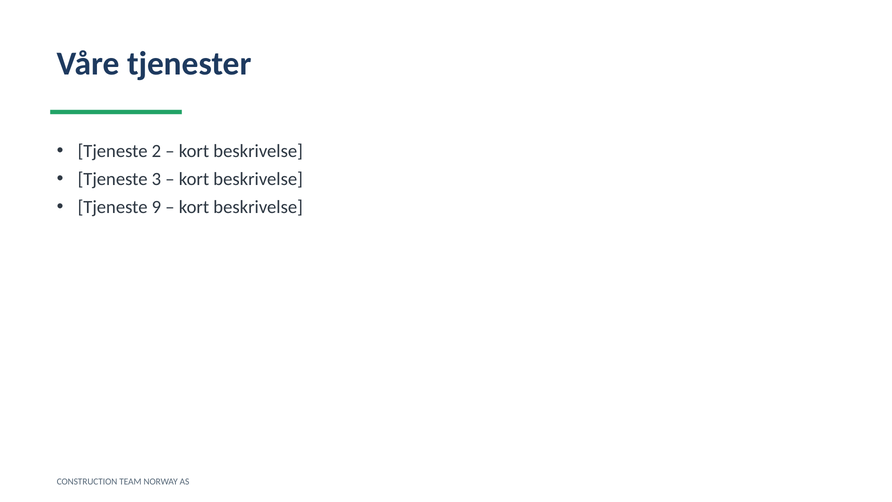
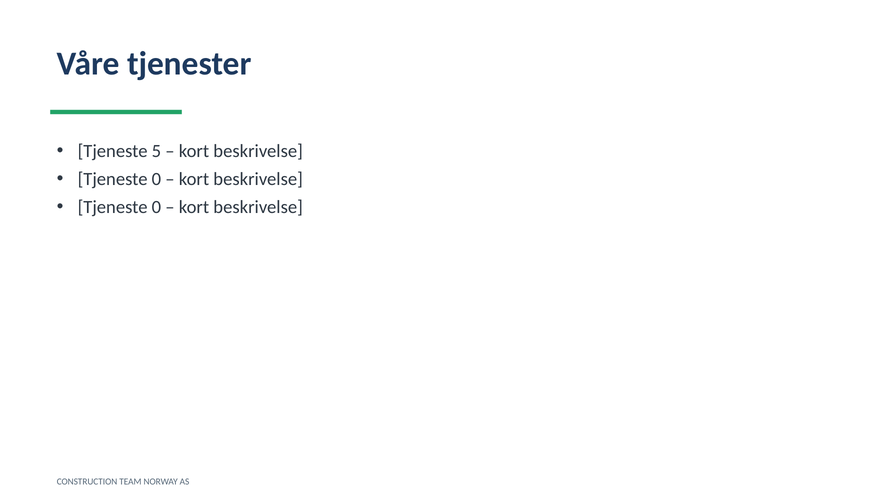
2: 2 -> 5
3 at (156, 179): 3 -> 0
9 at (156, 207): 9 -> 0
